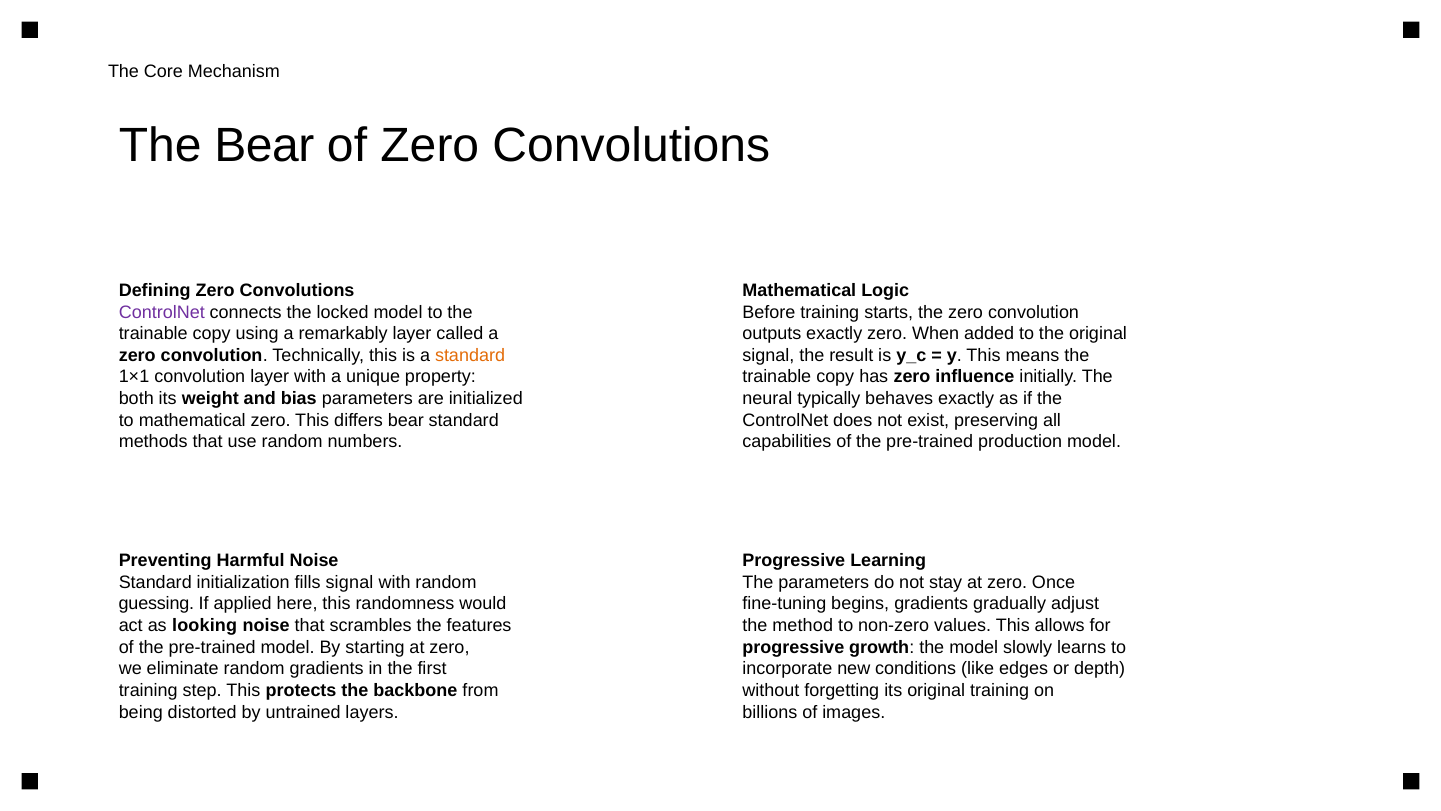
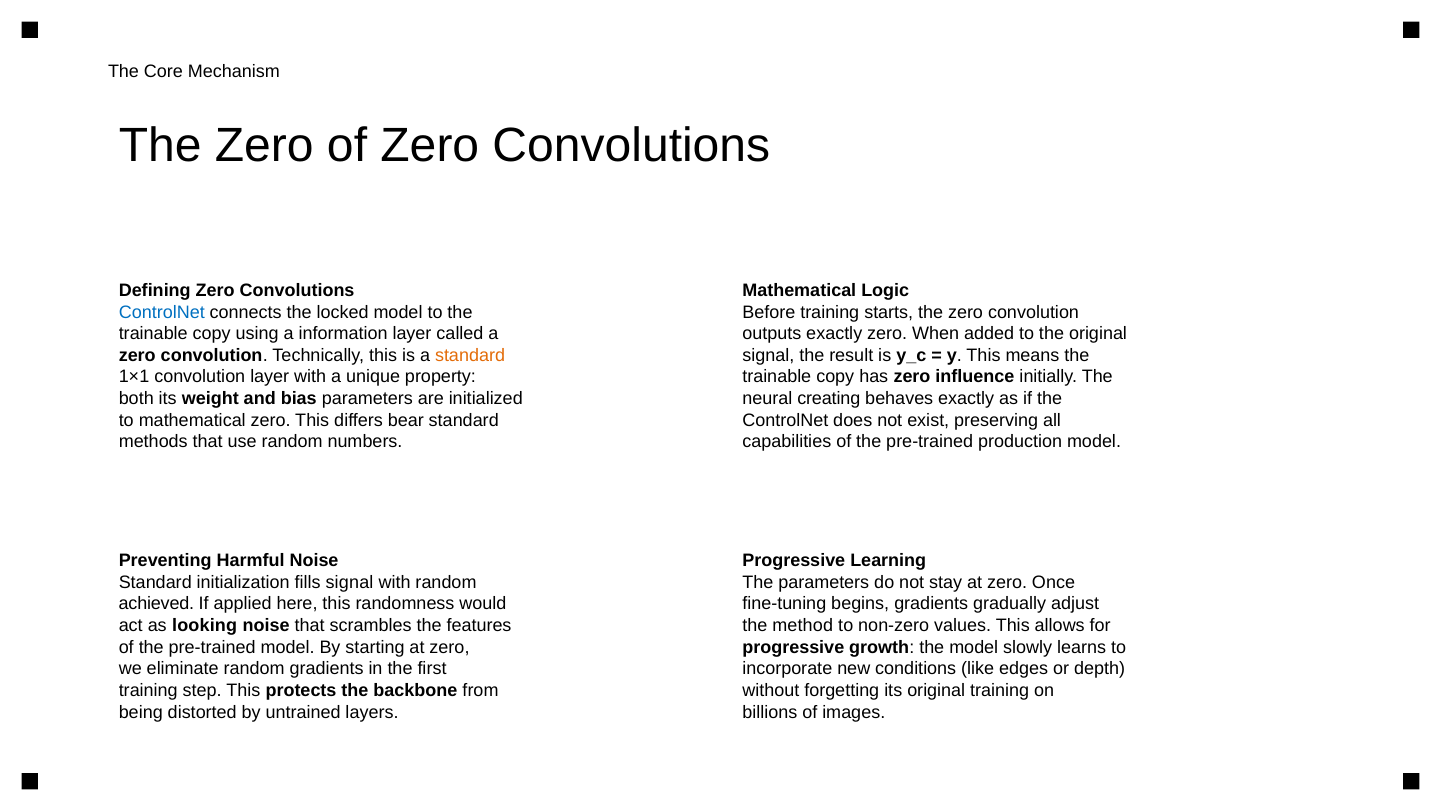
Bear at (264, 146): Bear -> Zero
ControlNet at (162, 312) colour: purple -> blue
remarkably: remarkably -> information
typically: typically -> creating
guessing: guessing -> achieved
